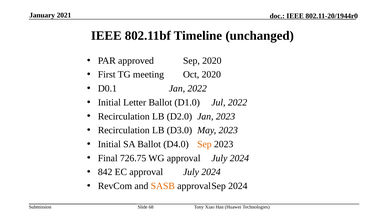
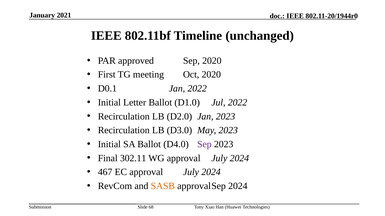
Sep at (204, 145) colour: orange -> purple
726.75: 726.75 -> 302.11
842: 842 -> 467
